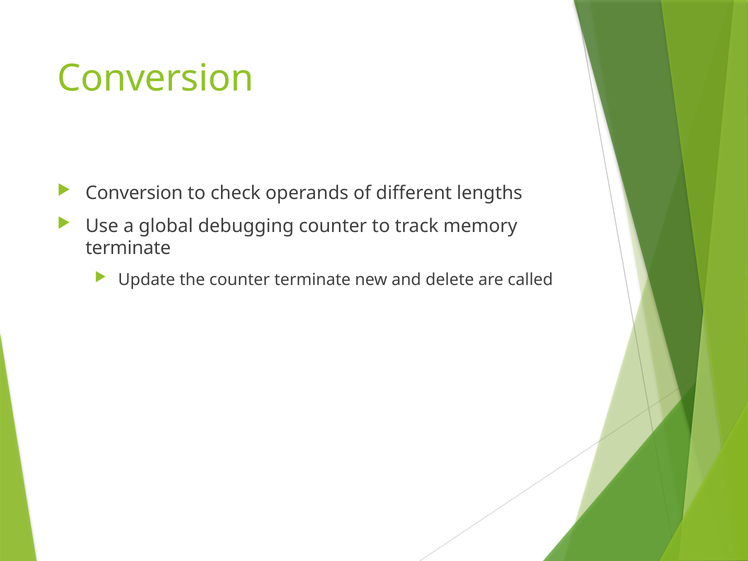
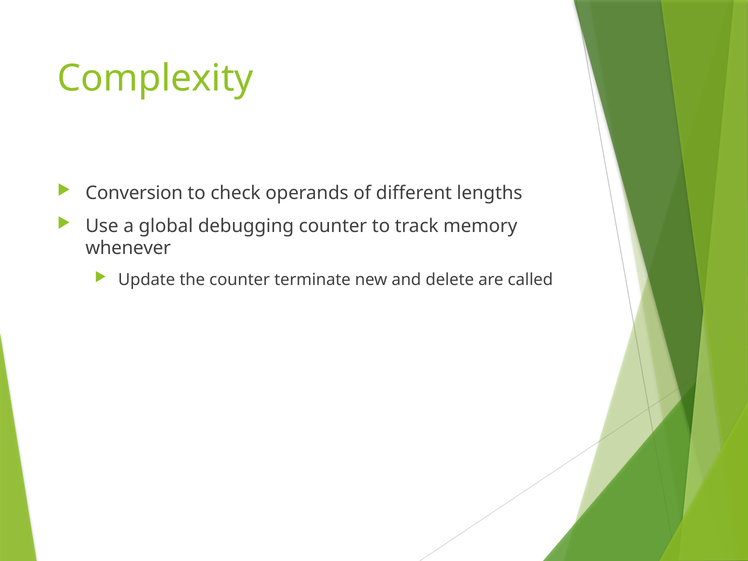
Conversion at (156, 79): Conversion -> Complexity
terminate at (128, 248): terminate -> whenever
